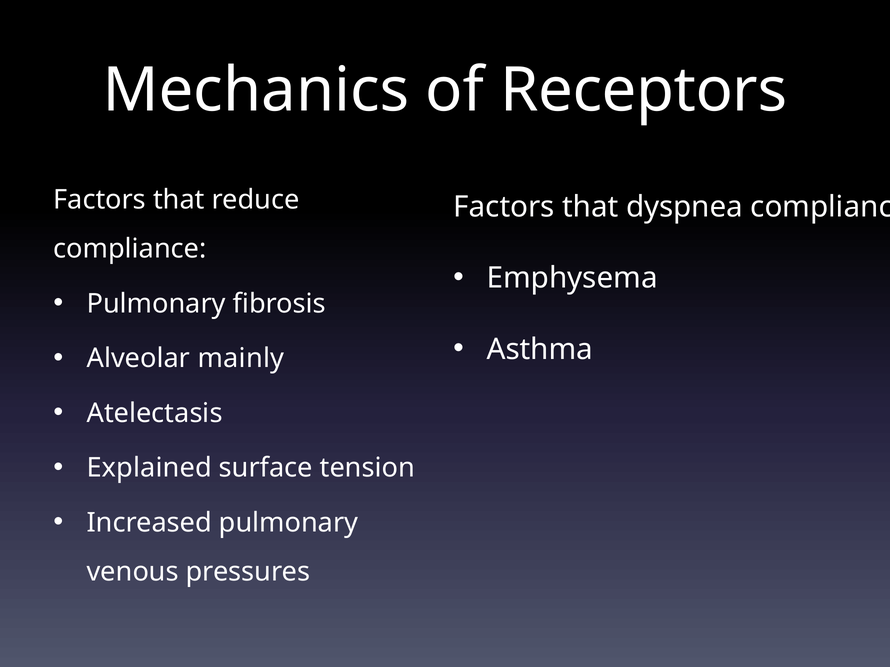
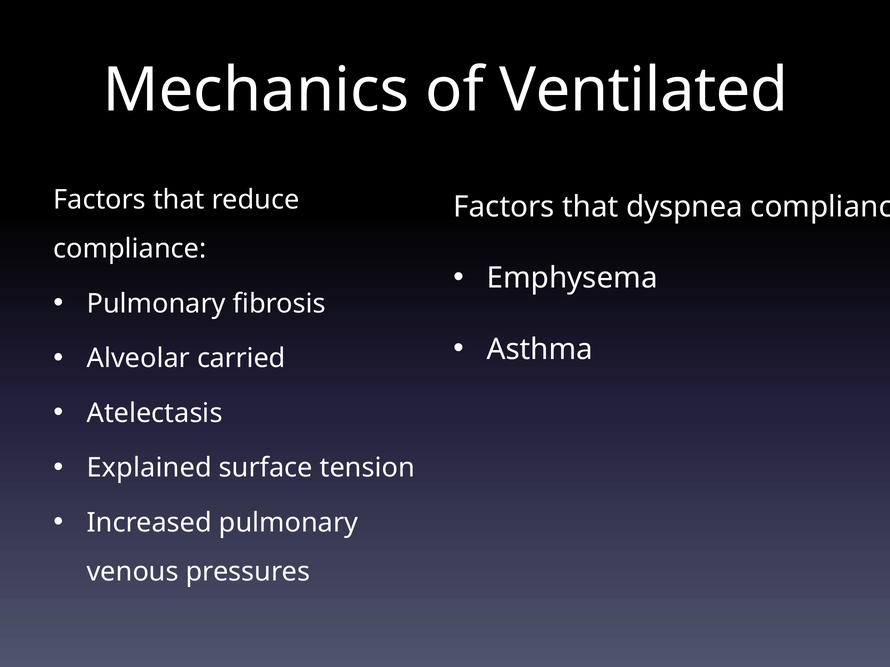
Receptors: Receptors -> Ventilated
mainly: mainly -> carried
